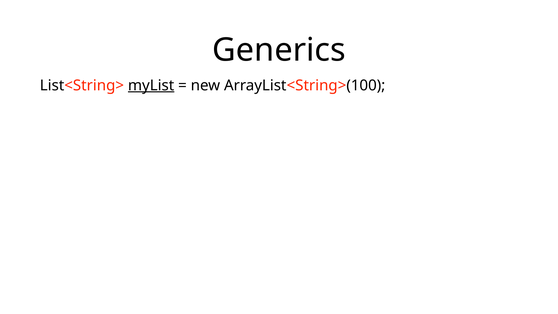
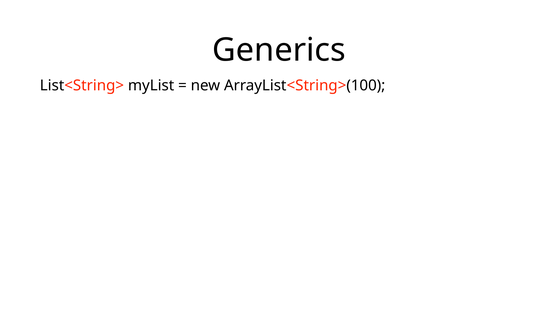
myList underline: present -> none
